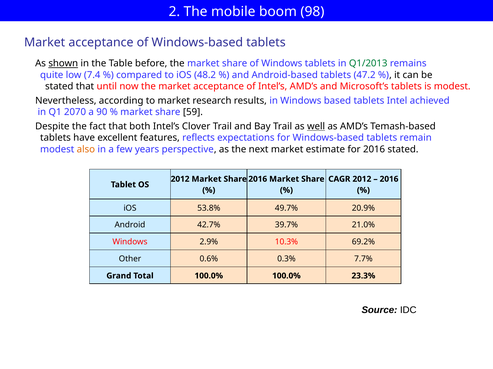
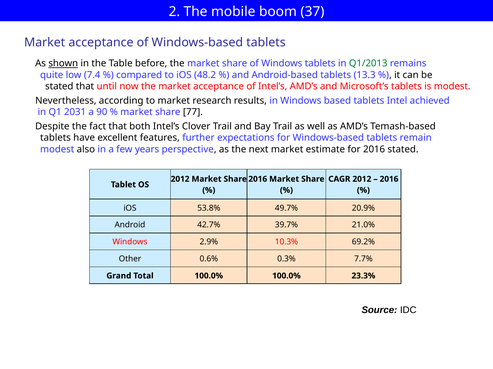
98: 98 -> 37
47.2: 47.2 -> 13.3
2070: 2070 -> 2031
59: 59 -> 77
well underline: present -> none
reflects: reflects -> further
also colour: orange -> black
